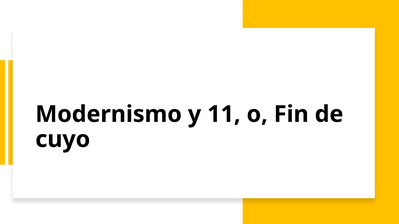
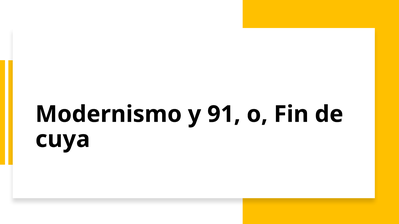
11: 11 -> 91
cuyo: cuyo -> cuya
